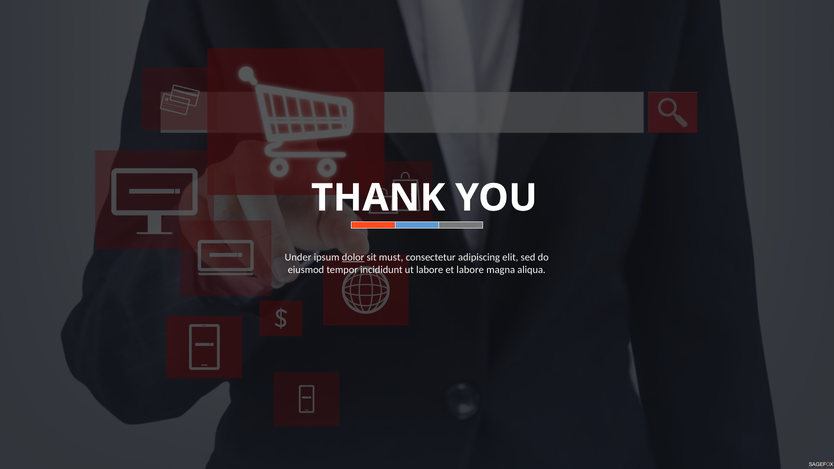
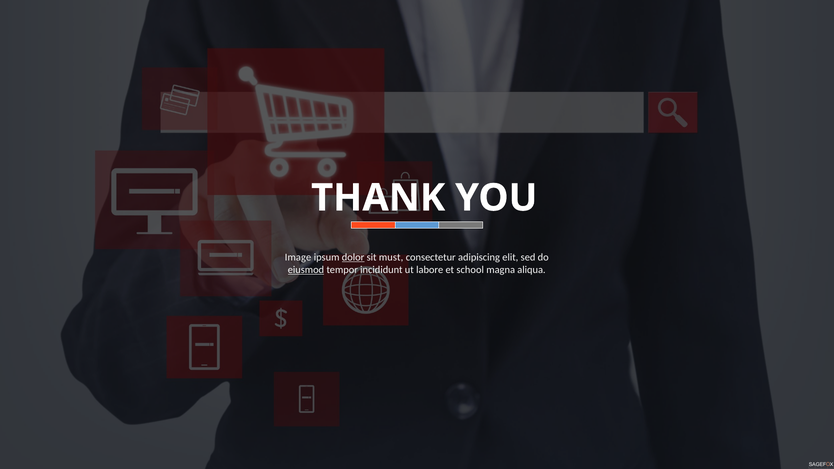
Under: Under -> Image
eiusmod underline: none -> present
et labore: labore -> school
